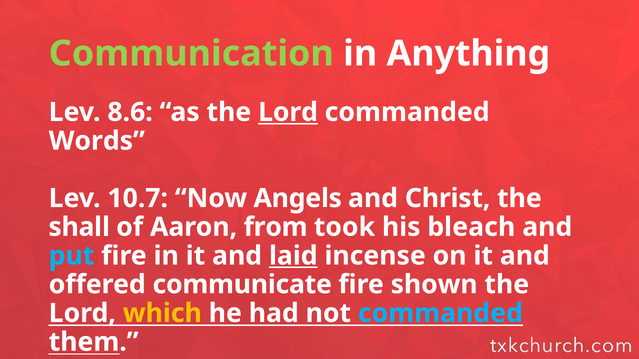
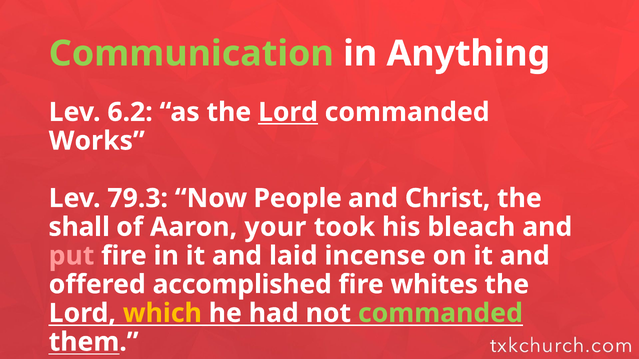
8.6: 8.6 -> 6.2
Words: Words -> Works
10.7: 10.7 -> 79.3
Angels: Angels -> People
from: from -> your
put colour: light blue -> pink
laid underline: present -> none
communicate: communicate -> accomplished
shown: shown -> whites
commanded at (440, 314) colour: light blue -> light green
